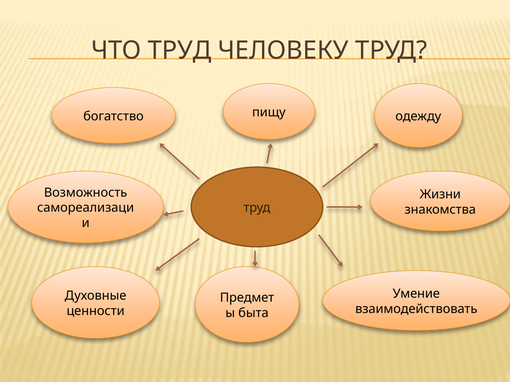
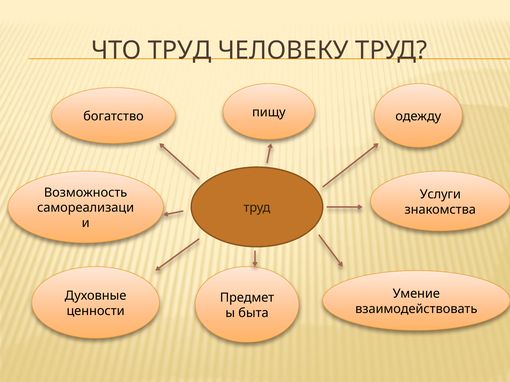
Жизни: Жизни -> Услуги
